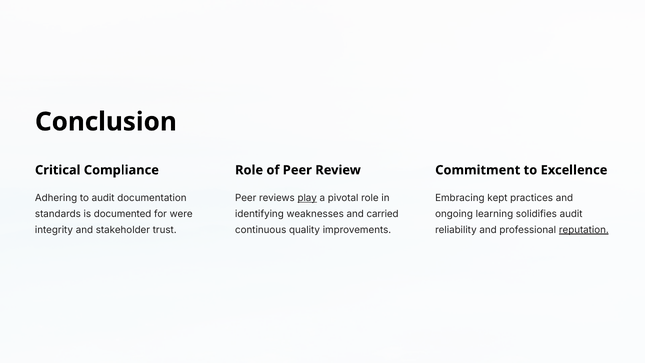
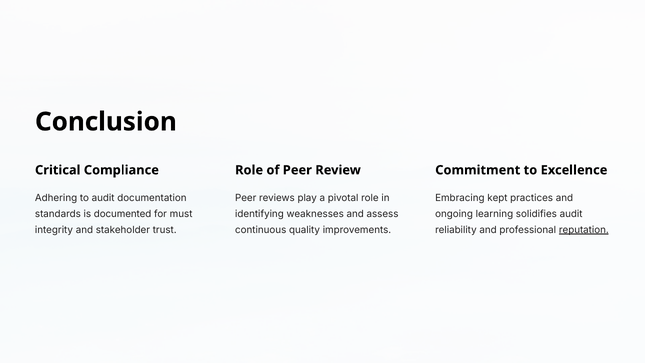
play underline: present -> none
were: were -> must
carried: carried -> assess
